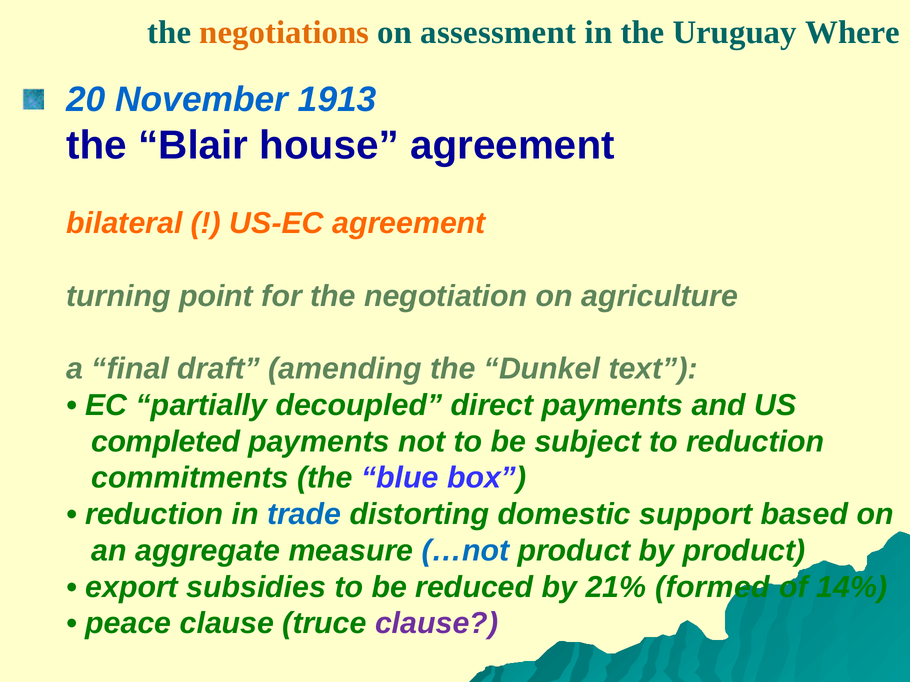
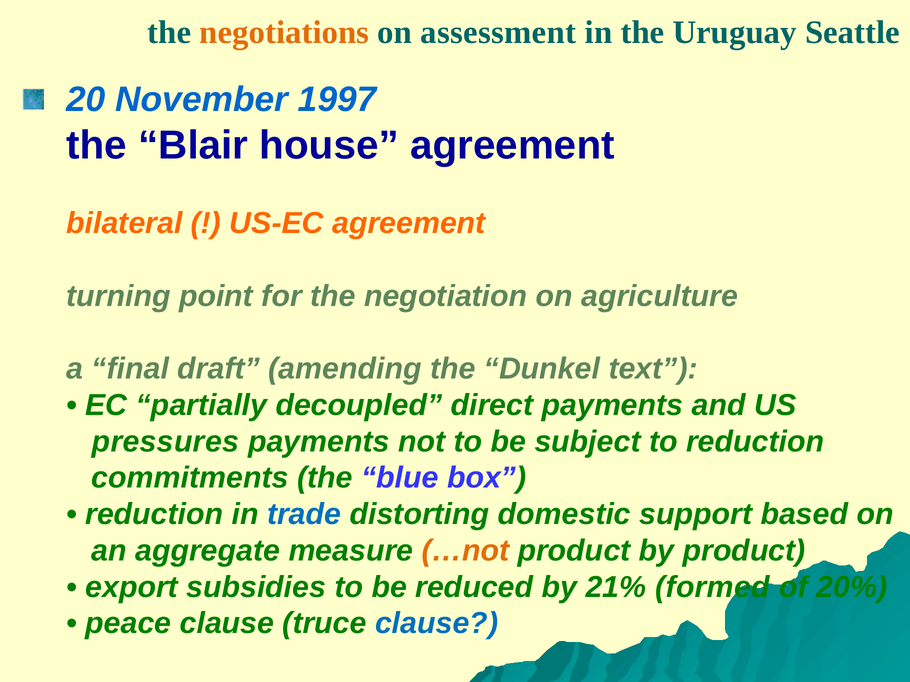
Where: Where -> Seattle
1913: 1913 -> 1997
completed: completed -> pressures
…not colour: blue -> orange
14%: 14% -> 20%
clause at (437, 624) colour: purple -> blue
